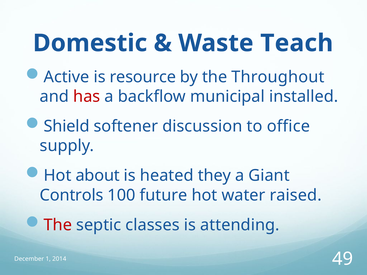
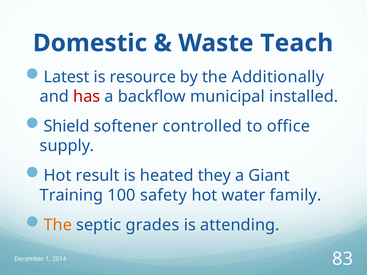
Active: Active -> Latest
Throughout: Throughout -> Additionally
discussion: discussion -> controlled
about: about -> result
Controls: Controls -> Training
future: future -> safety
raised: raised -> family
The at (58, 225) colour: red -> orange
classes: classes -> grades
49: 49 -> 83
